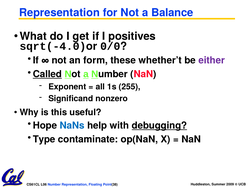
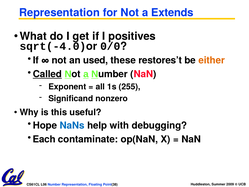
Balance: Balance -> Extends
form: form -> used
whether’t: whether’t -> restores’t
either colour: purple -> orange
debugging underline: present -> none
Type: Type -> Each
